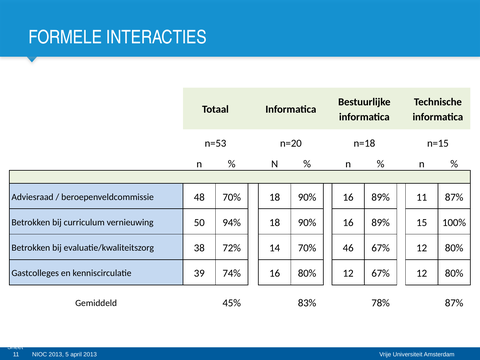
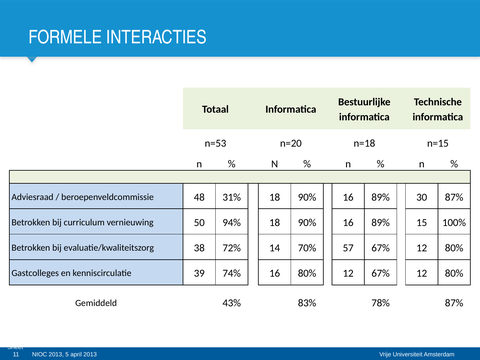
48 70%: 70% -> 31%
89% 11: 11 -> 30
46: 46 -> 57
45%: 45% -> 43%
